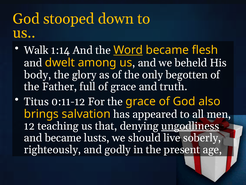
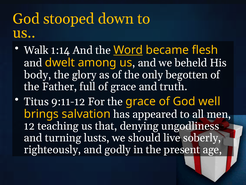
0:11-12: 0:11-12 -> 9:11-12
also: also -> well
ungodliness underline: present -> none
and became: became -> turning
